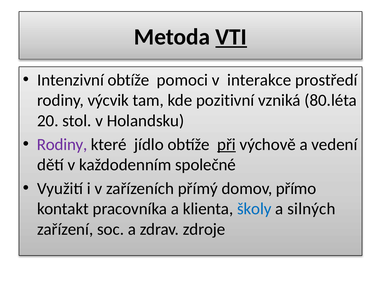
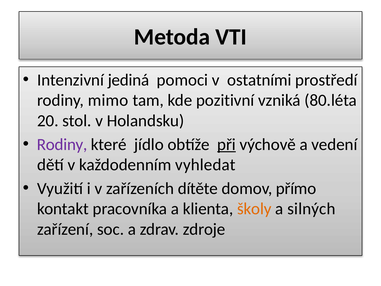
VTI underline: present -> none
Intenzivní obtíže: obtíže -> jediná
interakce: interakce -> ostatními
výcvik: výcvik -> mimo
společné: společné -> vyhledat
přímý: přímý -> dítěte
školy colour: blue -> orange
